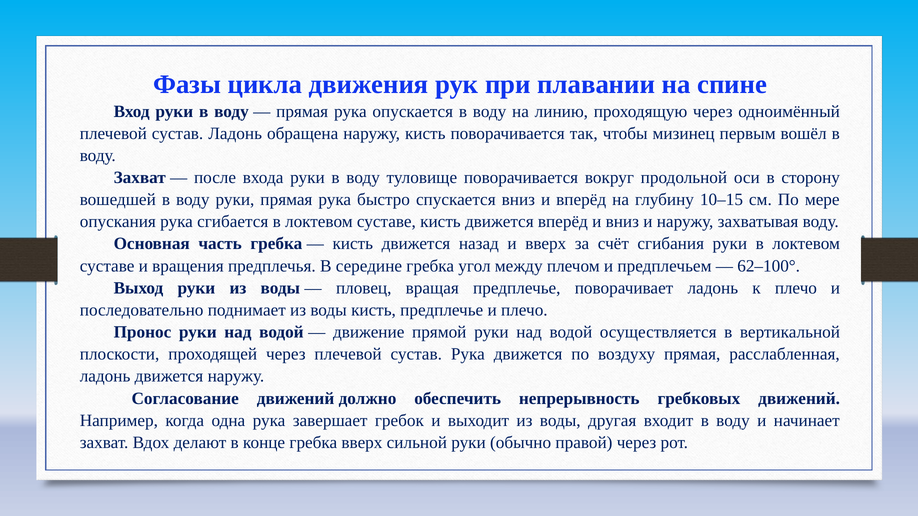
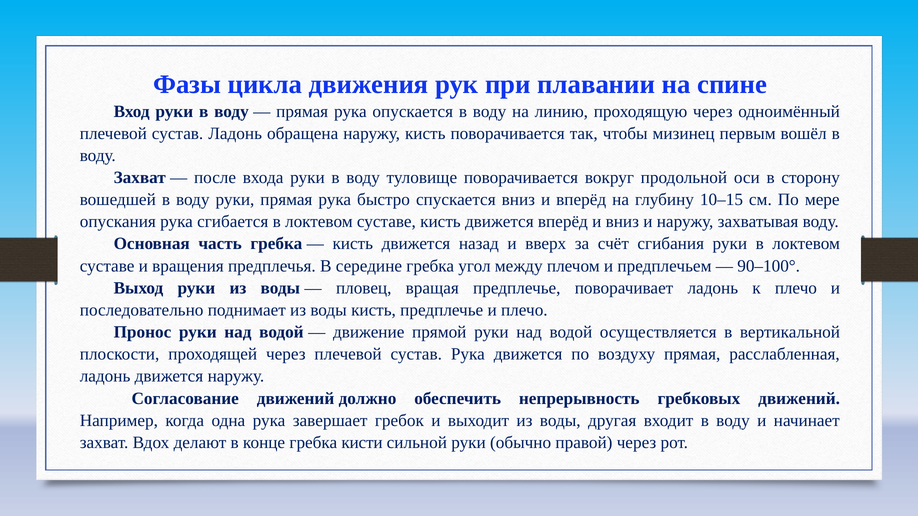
62–100°: 62–100° -> 90–100°
гребка вверх: вверх -> кисти
